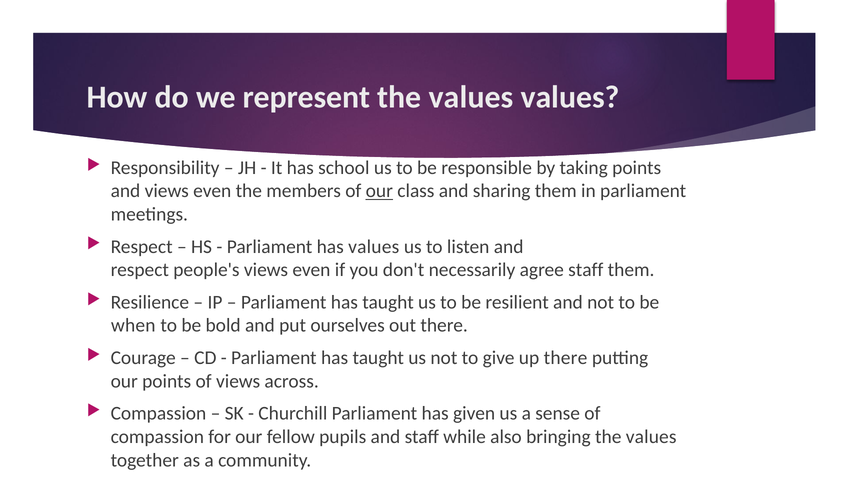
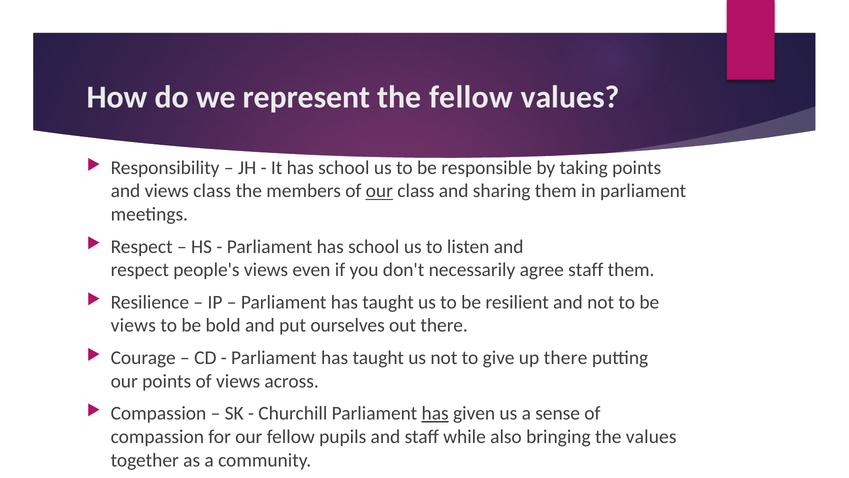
represent the values: values -> fellow
and views even: even -> class
Parliament has values: values -> school
when at (133, 325): when -> views
has at (435, 413) underline: none -> present
